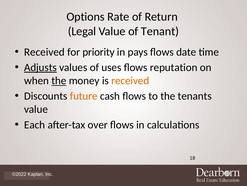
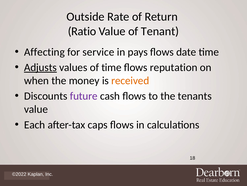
Options: Options -> Outside
Legal: Legal -> Ratio
Received at (44, 52): Received -> Affecting
priority: priority -> service
of uses: uses -> time
the at (59, 80) underline: present -> none
future colour: orange -> purple
over: over -> caps
